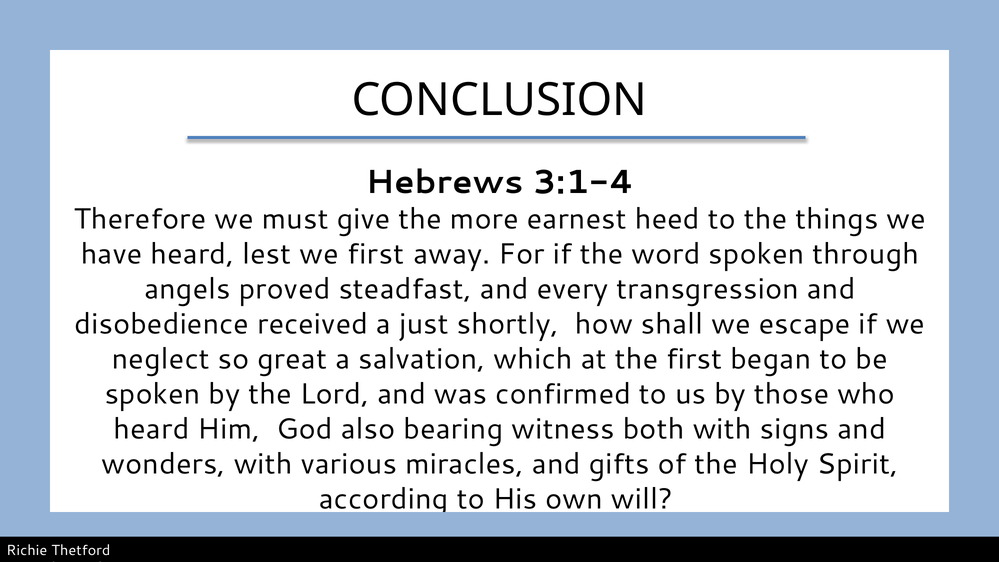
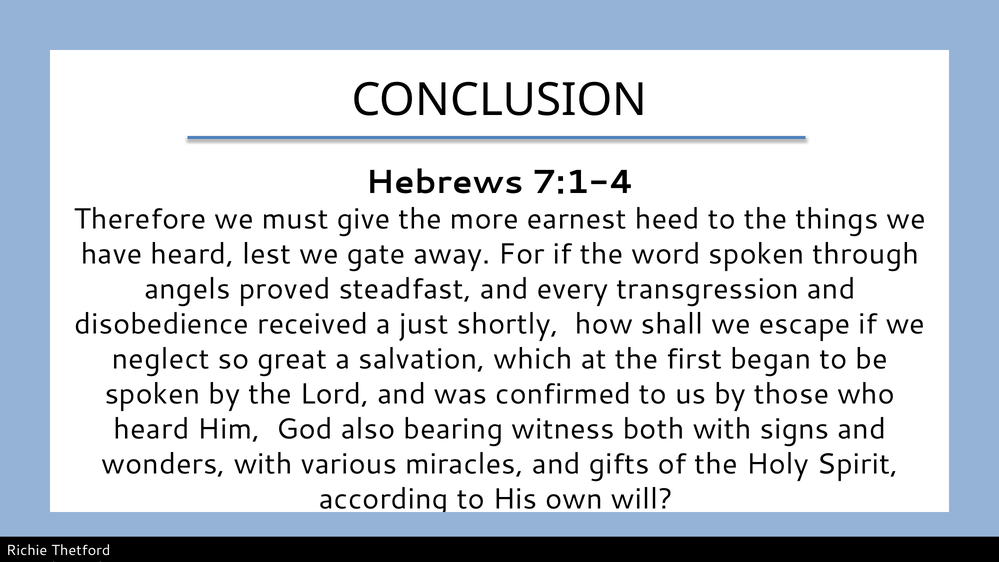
3:1-4: 3:1-4 -> 7:1-4
we first: first -> gate
